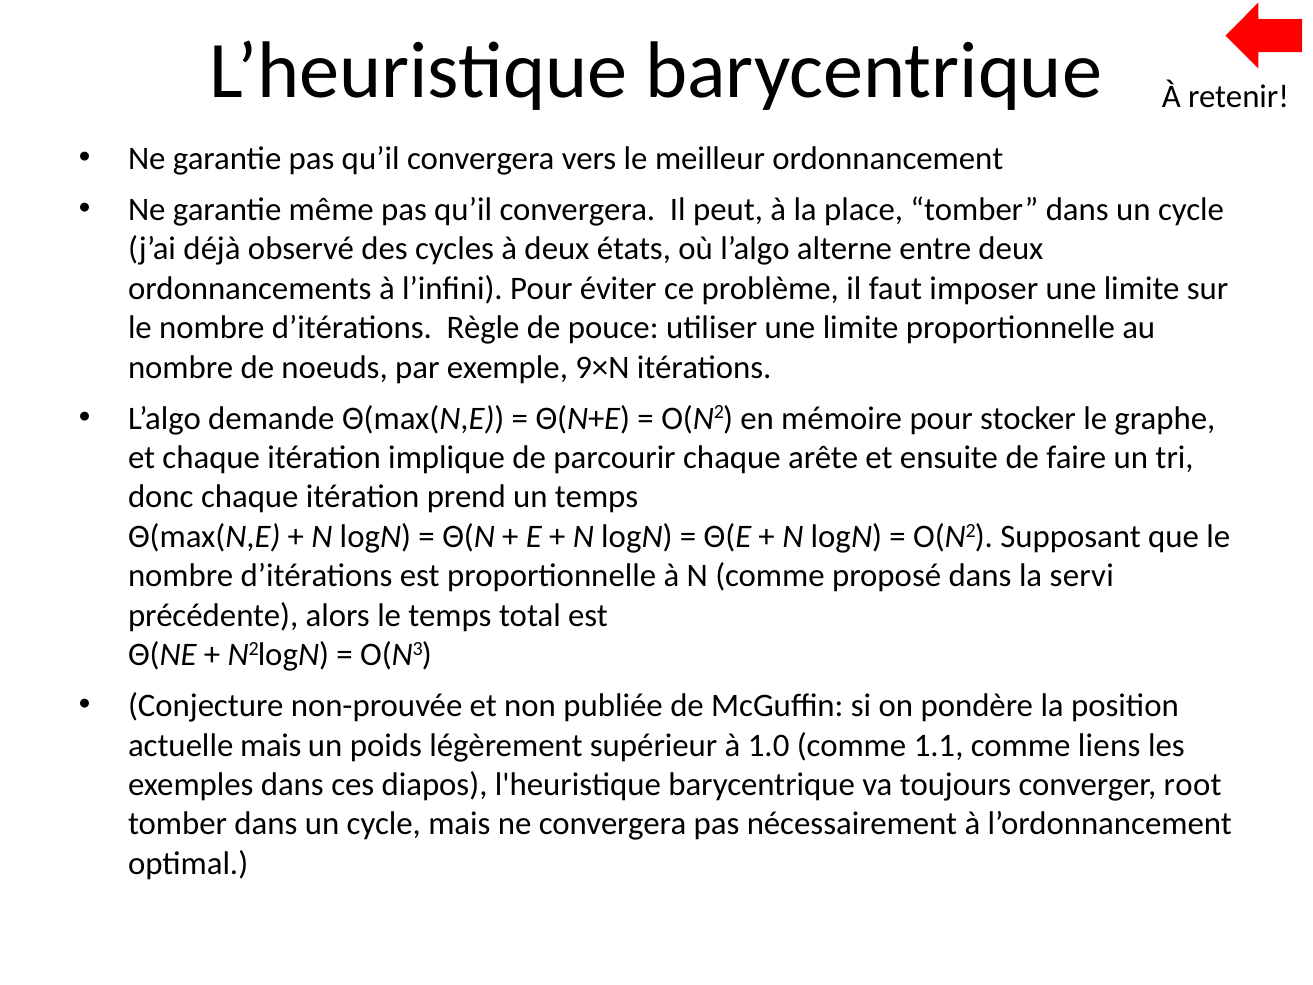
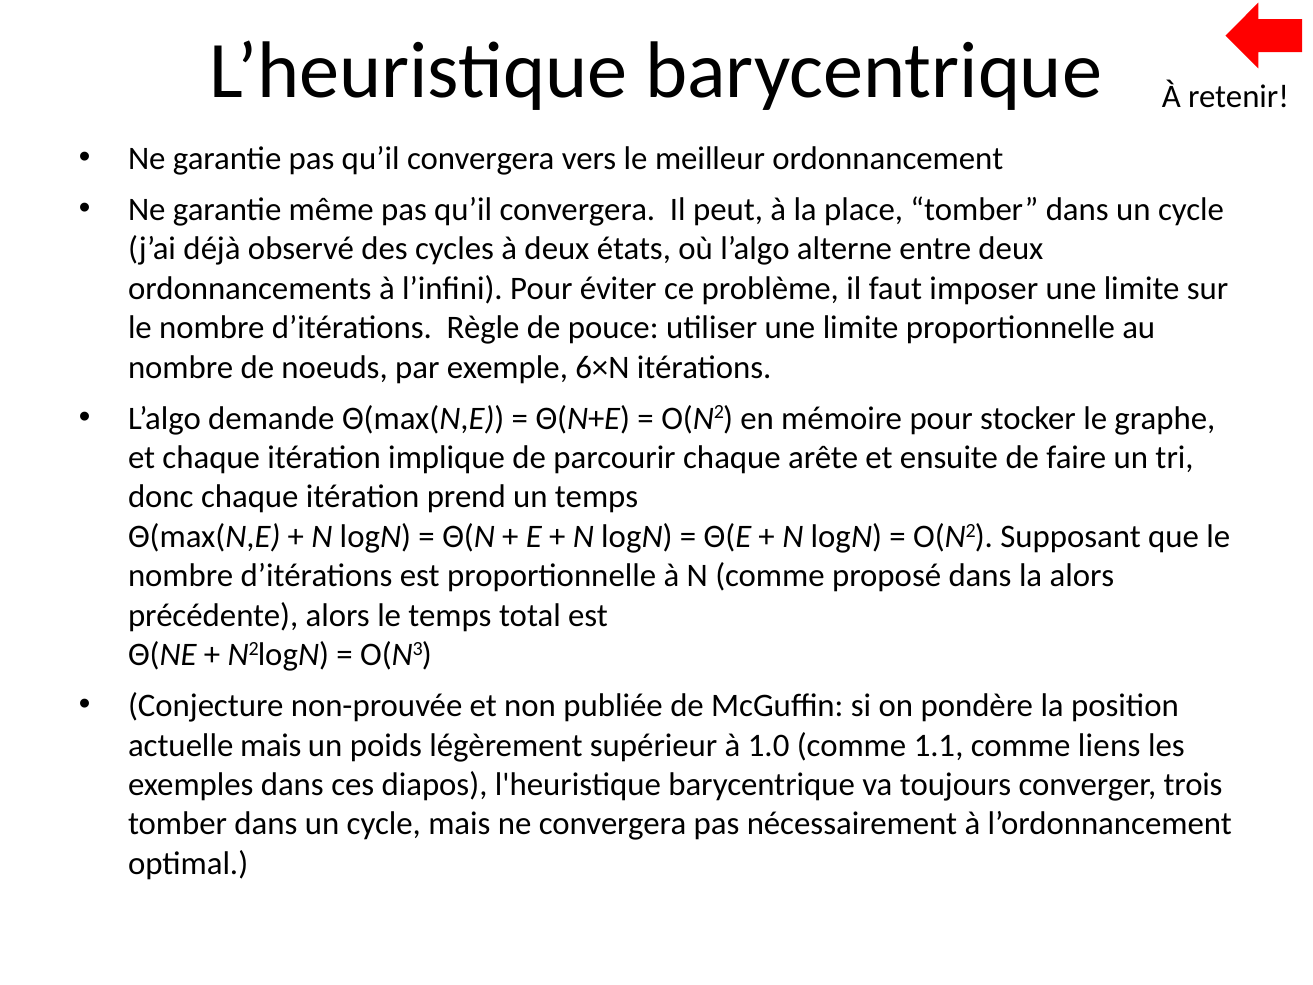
9×N: 9×N -> 6×N
la servi: servi -> alors
root: root -> trois
